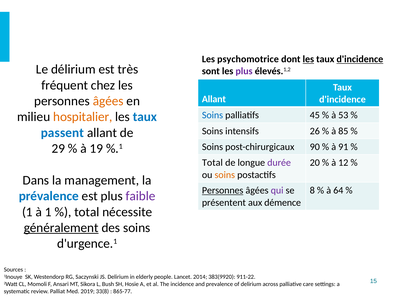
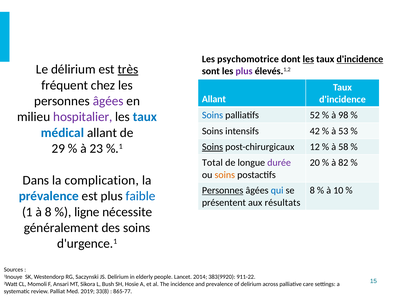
très underline: none -> present
âgées at (108, 101) colour: orange -> purple
45: 45 -> 52
53: 53 -> 98
hospitalier colour: orange -> purple
26: 26 -> 42
85: 85 -> 53
passent: passent -> médical
Soins at (213, 147) underline: none -> present
90: 90 -> 12
91: 91 -> 58
19: 19 -> 23
12: 12 -> 82
management: management -> complication
qui colour: purple -> blue
64: 64 -> 10
faible colour: purple -> blue
démence: démence -> résultats
à 1: 1 -> 8
total at (87, 212): total -> ligne
généralement underline: present -> none
